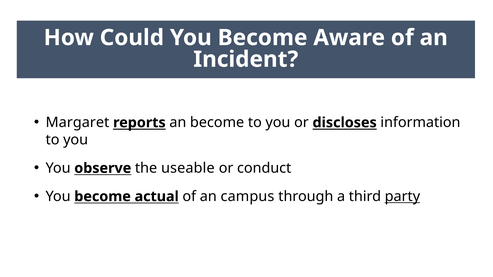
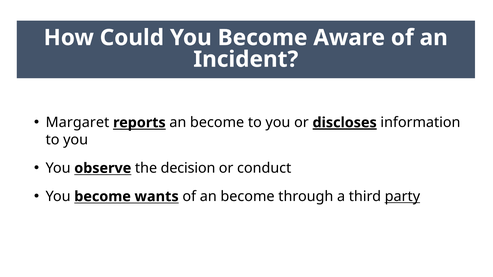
discloses underline: none -> present
useable: useable -> decision
actual: actual -> wants
of an campus: campus -> become
